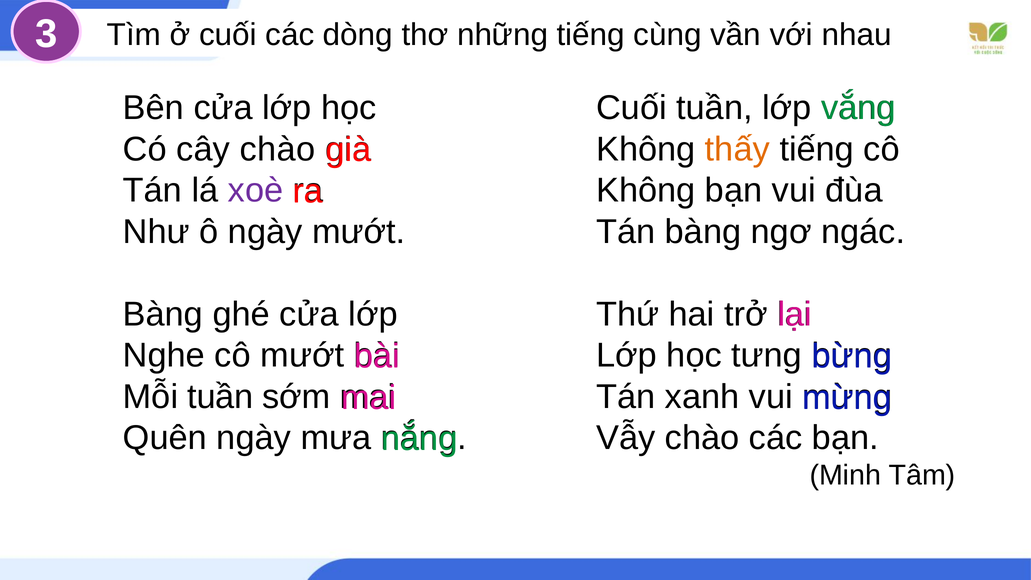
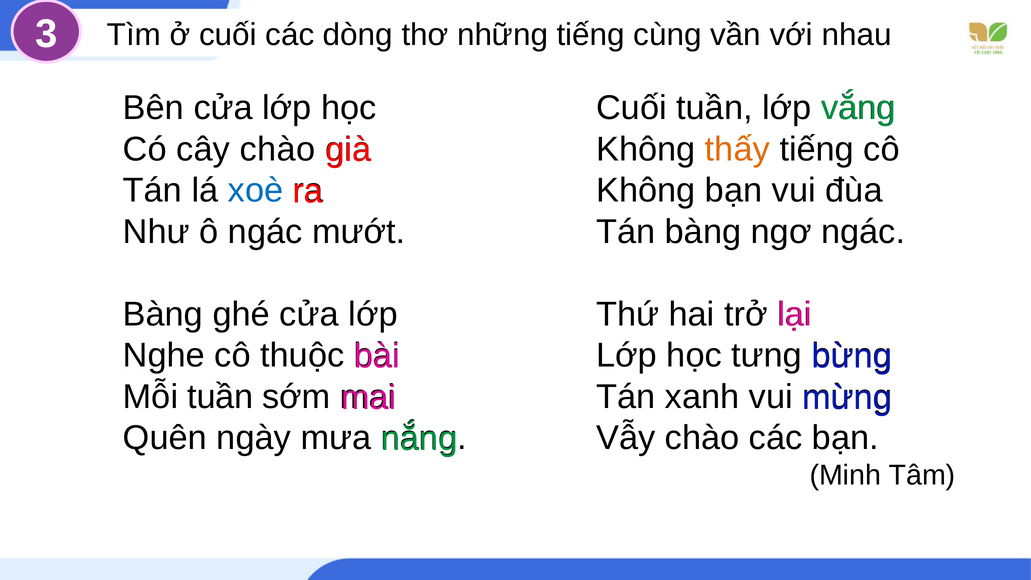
xoè colour: purple -> blue
ô ngày: ngày -> ngác
cô mướt: mướt -> thuộc
